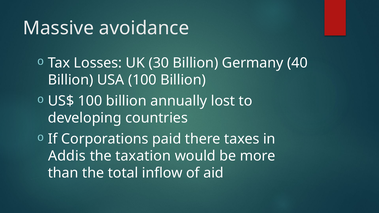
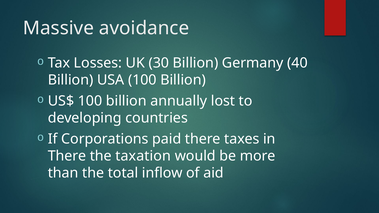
Addis at (67, 156): Addis -> There
